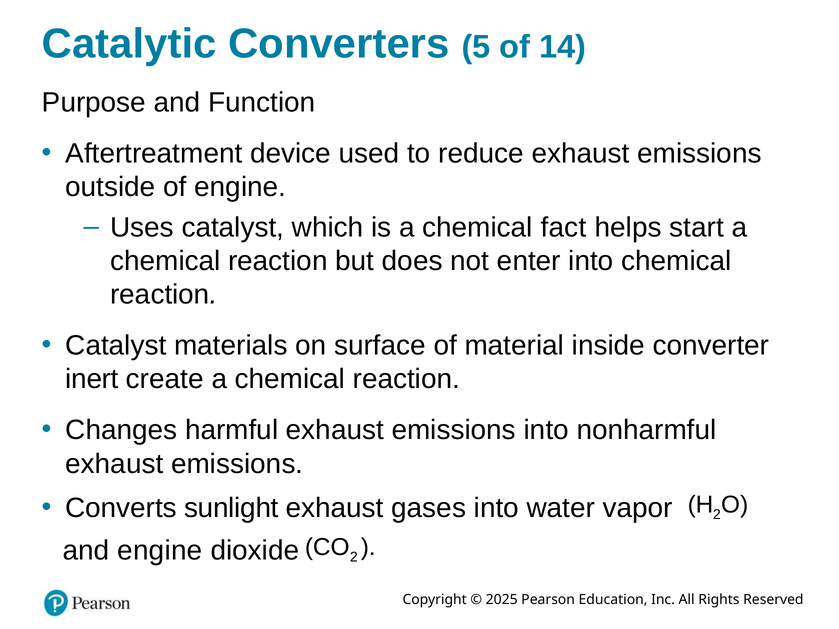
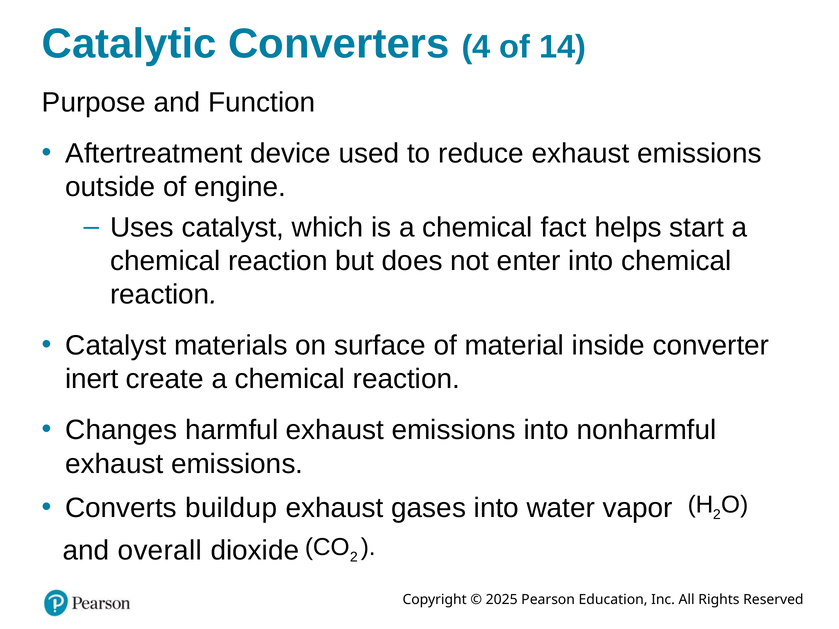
5: 5 -> 4
sunlight: sunlight -> buildup
and engine: engine -> overall
